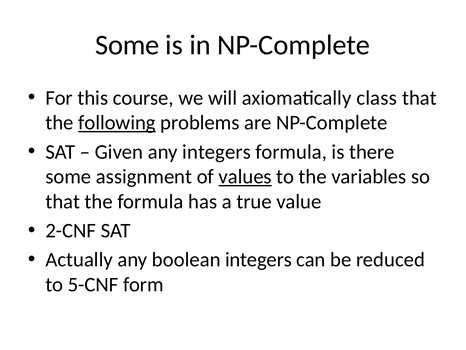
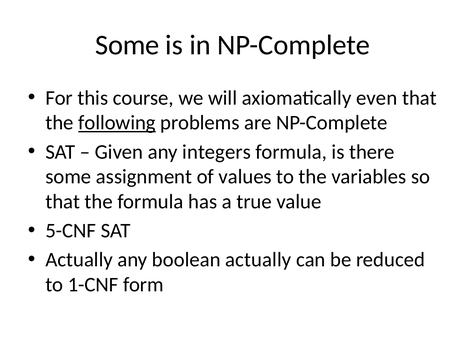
class: class -> even
values underline: present -> none
2-CNF: 2-CNF -> 5-CNF
boolean integers: integers -> actually
5-CNF: 5-CNF -> 1-CNF
